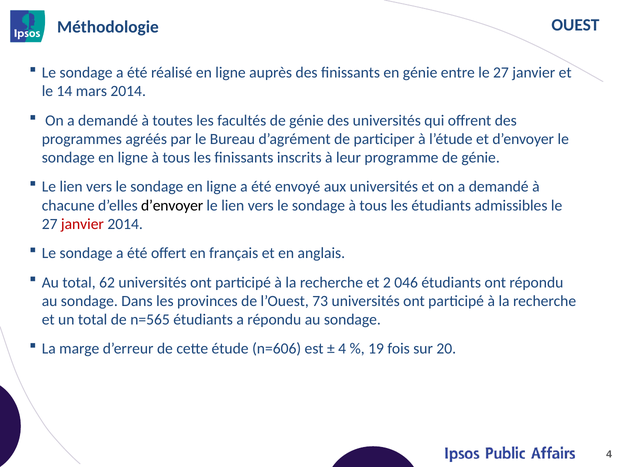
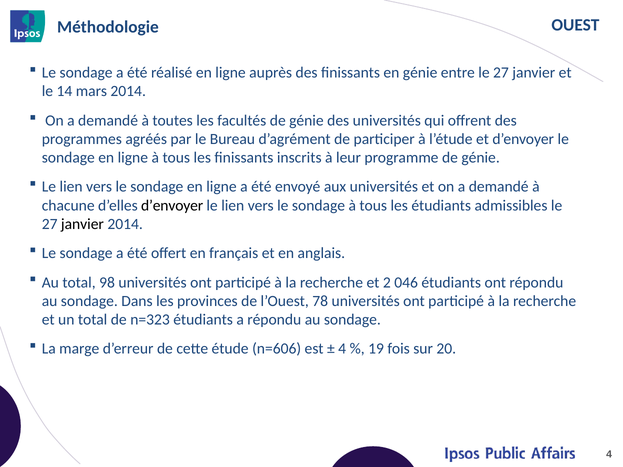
janvier at (82, 224) colour: red -> black
62: 62 -> 98
73: 73 -> 78
n=565: n=565 -> n=323
